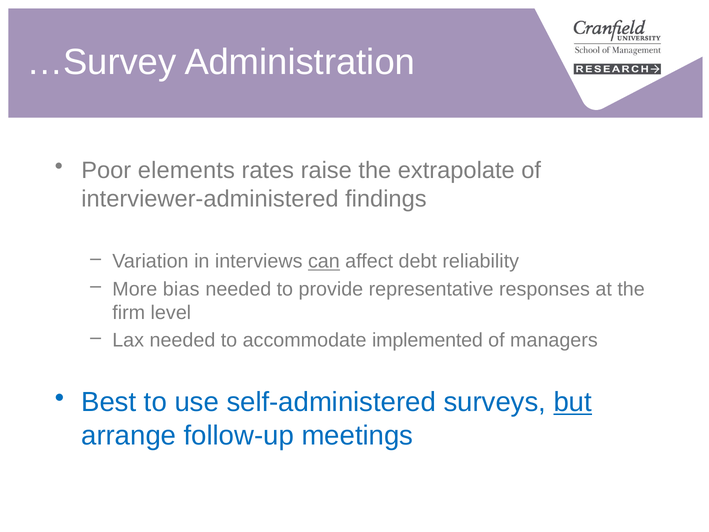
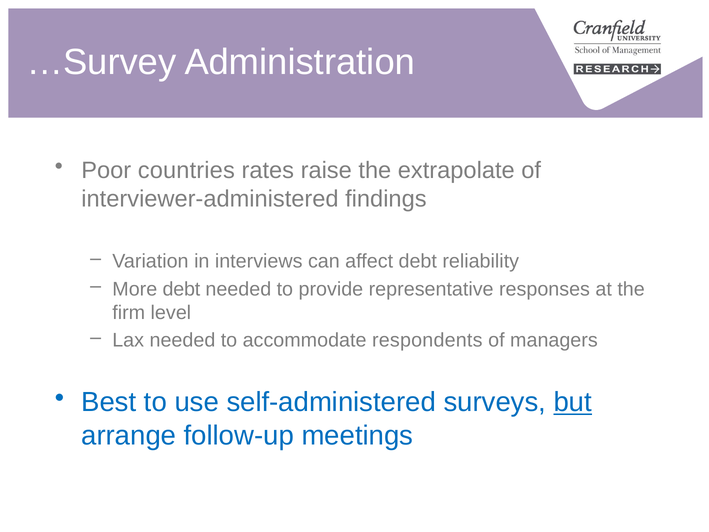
elements: elements -> countries
can underline: present -> none
More bias: bias -> debt
implemented: implemented -> respondents
